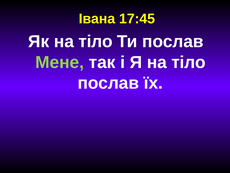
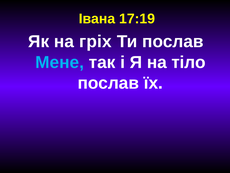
17:45: 17:45 -> 17:19
Як на тіло: тіло -> гріх
Мене colour: light green -> light blue
